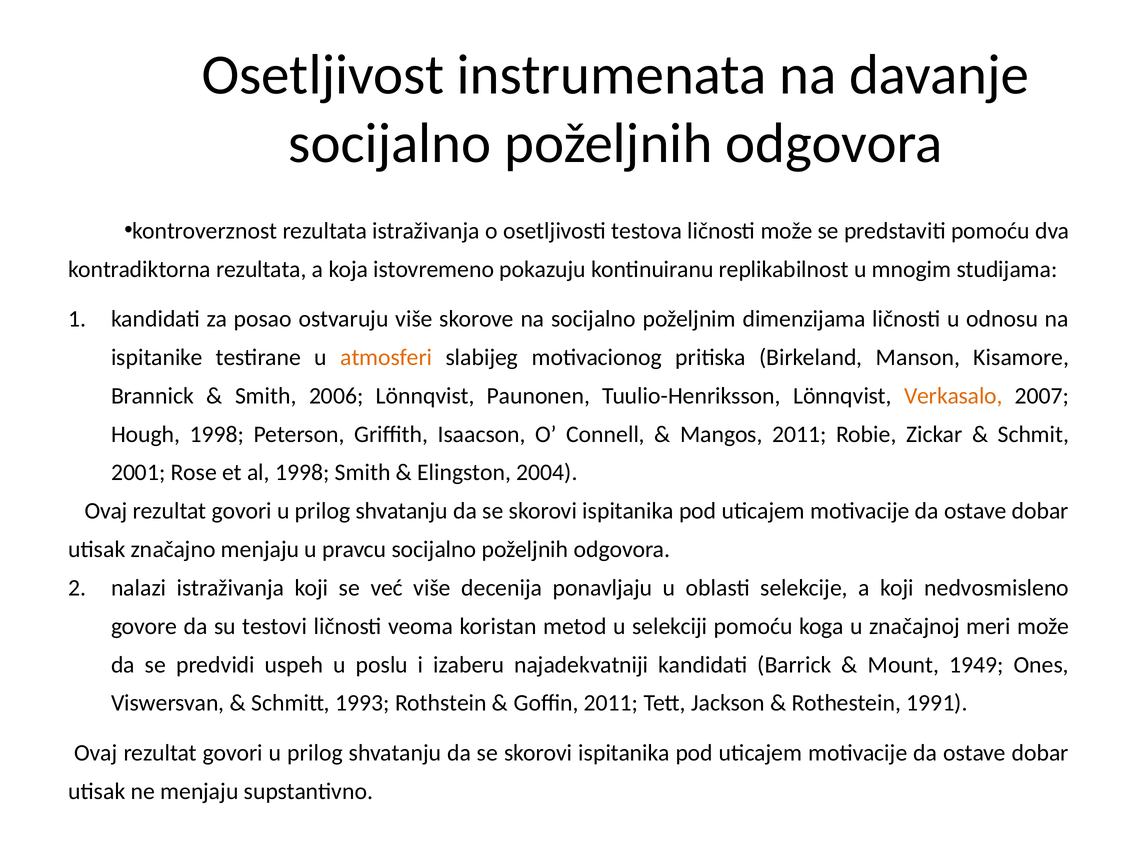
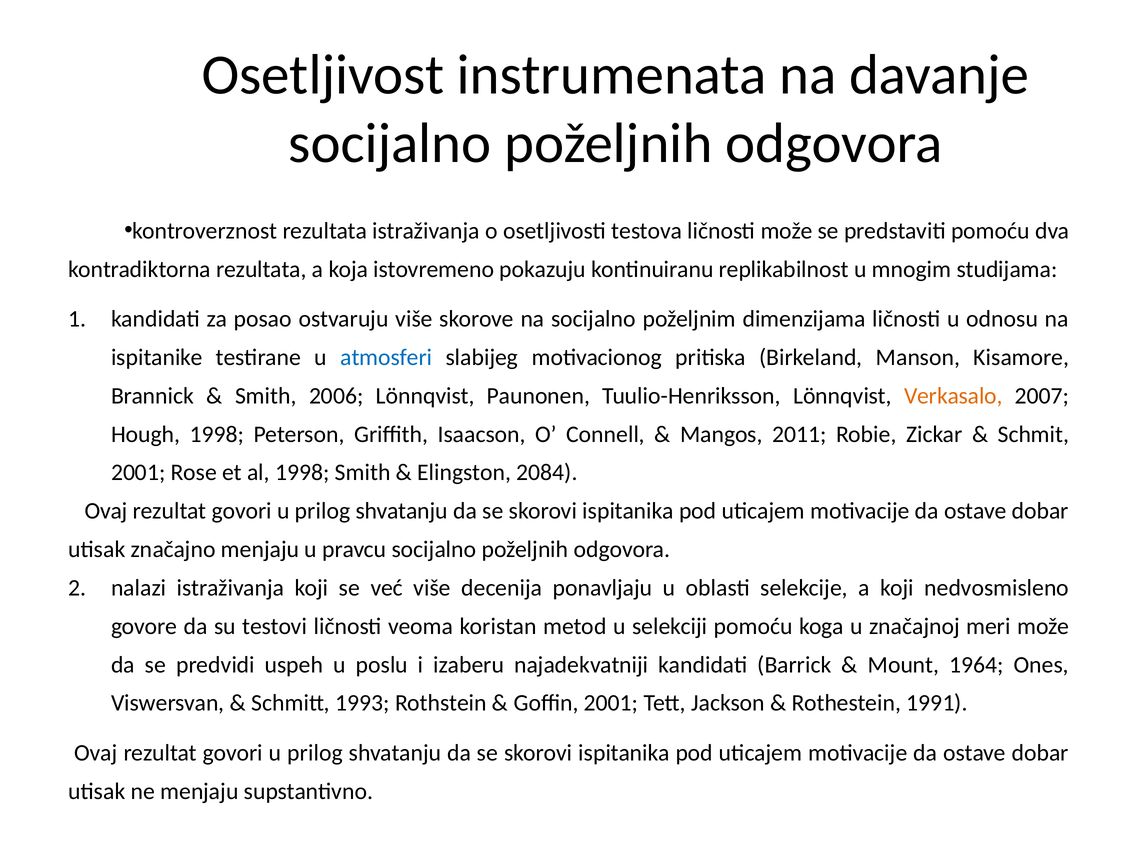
atmosferi colour: orange -> blue
2004: 2004 -> 2084
1949: 1949 -> 1964
Goffin 2011: 2011 -> 2001
